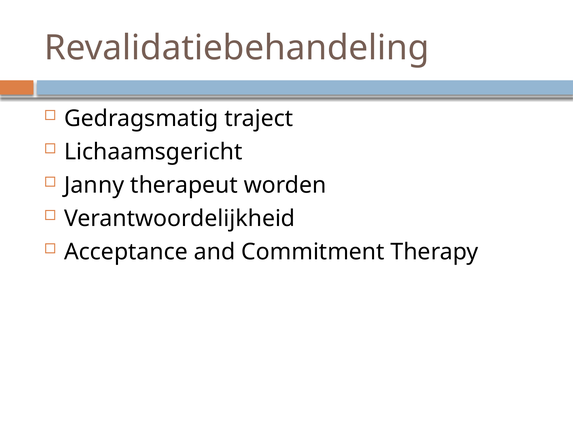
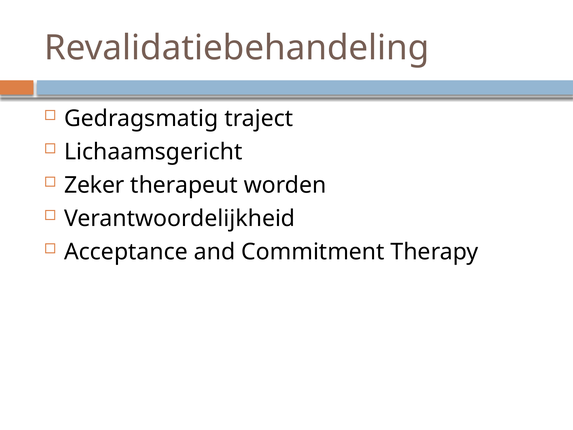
Janny: Janny -> Zeker
